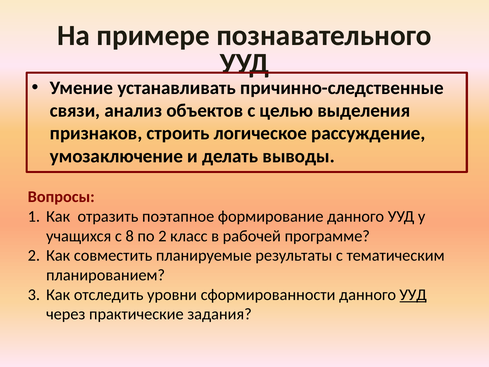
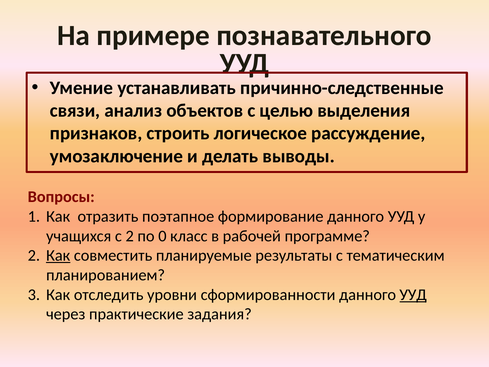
с 8: 8 -> 2
по 2: 2 -> 0
Как at (58, 255) underline: none -> present
